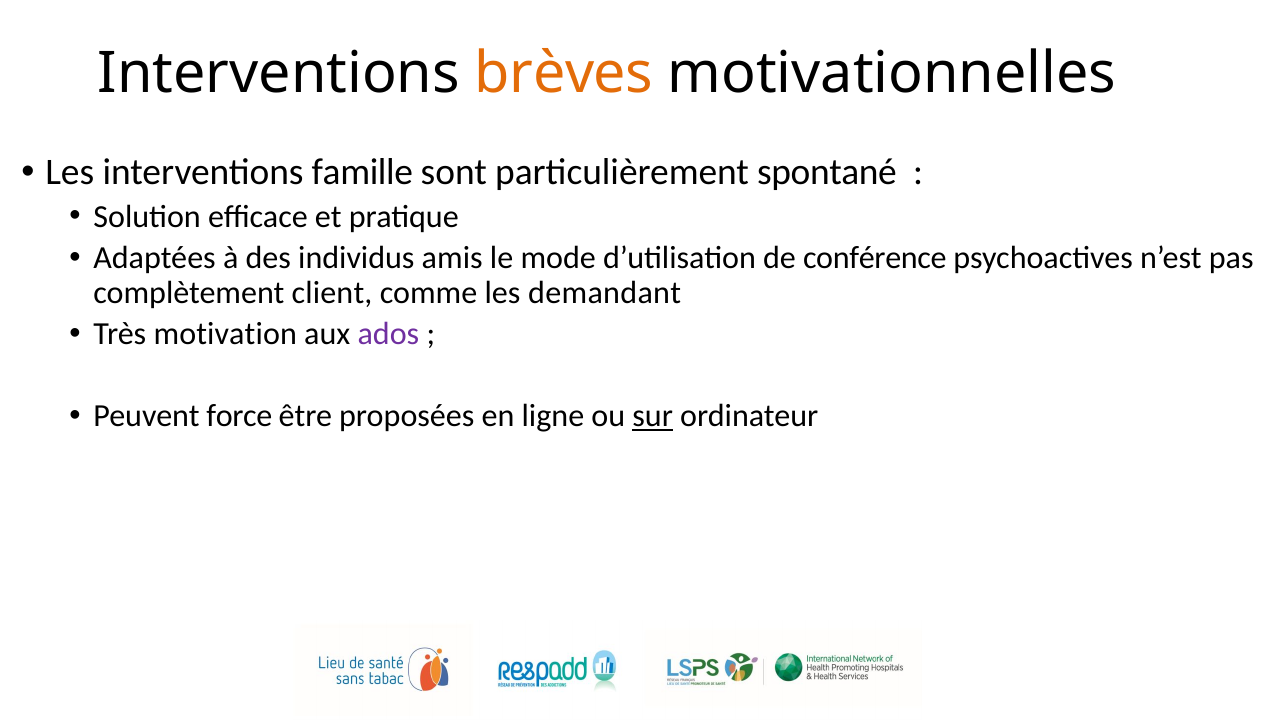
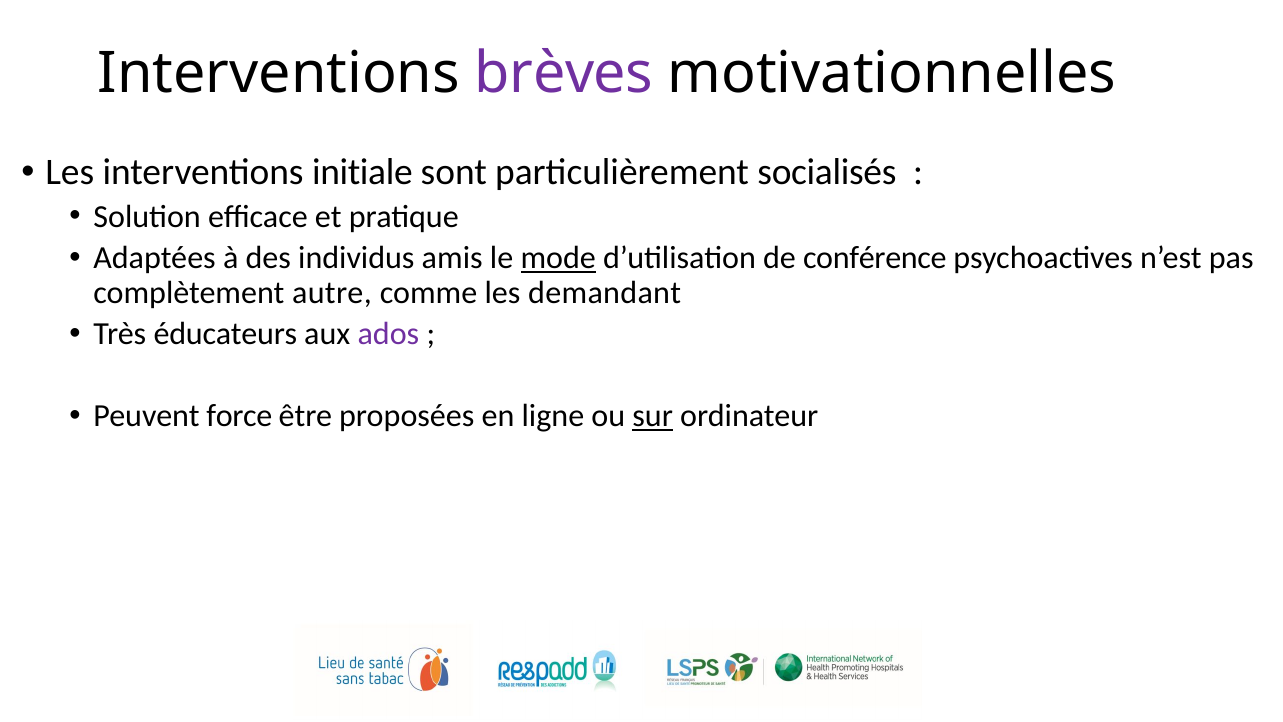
brèves colour: orange -> purple
famille: famille -> initiale
spontané: spontané -> socialisés
mode underline: none -> present
client: client -> autre
motivation: motivation -> éducateurs
